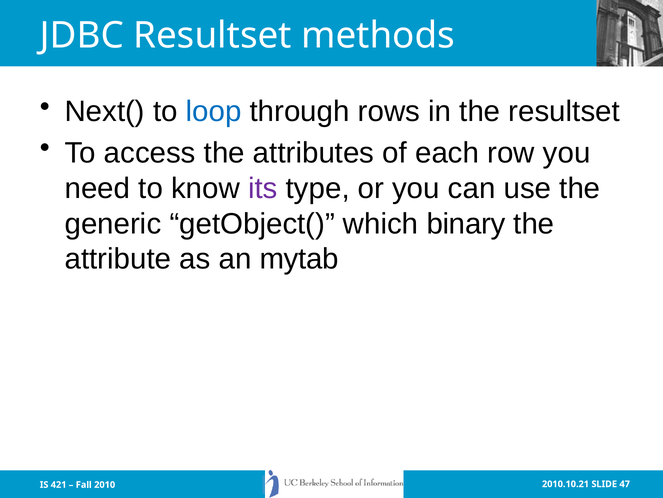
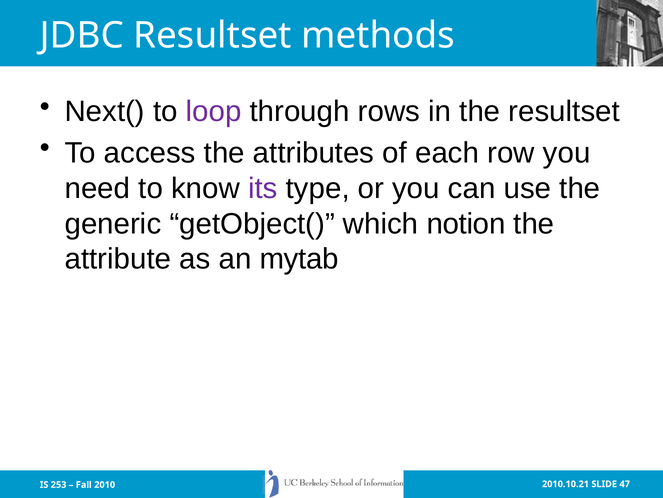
loop colour: blue -> purple
binary: binary -> notion
421: 421 -> 253
